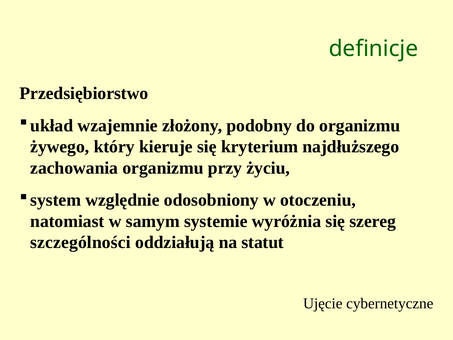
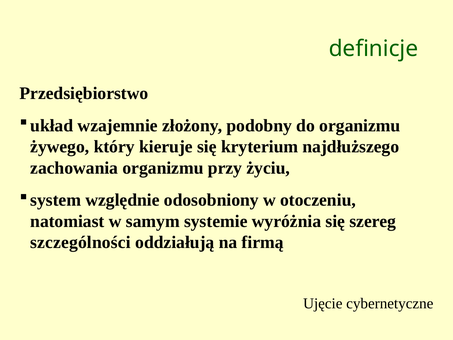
statut: statut -> firmą
